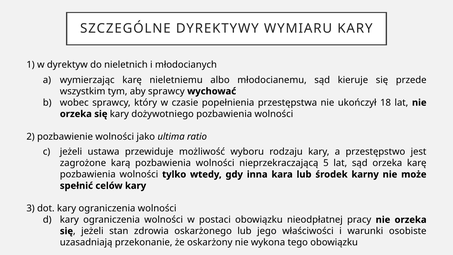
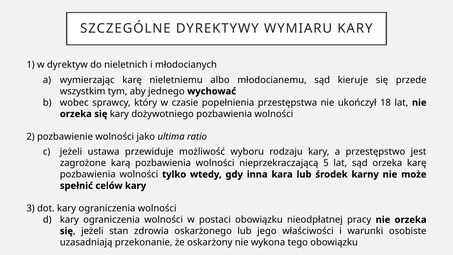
aby sprawcy: sprawcy -> jednego
